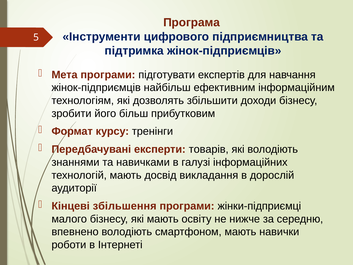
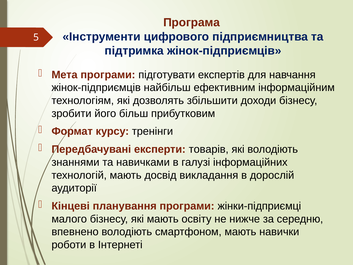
збільшення: збільшення -> планування
